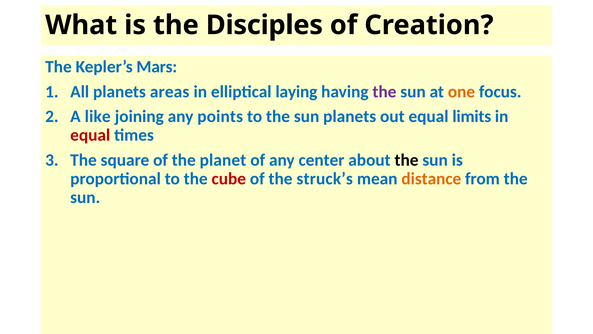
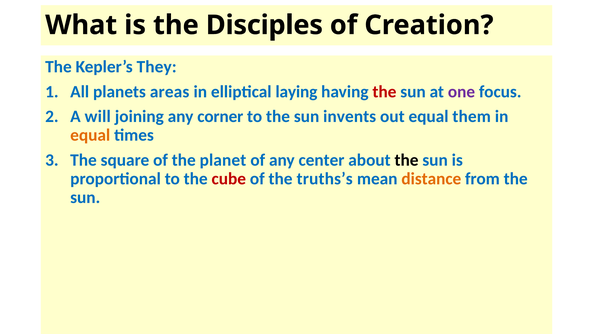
Mars: Mars -> They
the at (384, 92) colour: purple -> red
one colour: orange -> purple
like: like -> will
points: points -> corner
sun planets: planets -> invents
limits: limits -> them
equal at (90, 135) colour: red -> orange
struck’s: struck’s -> truths’s
